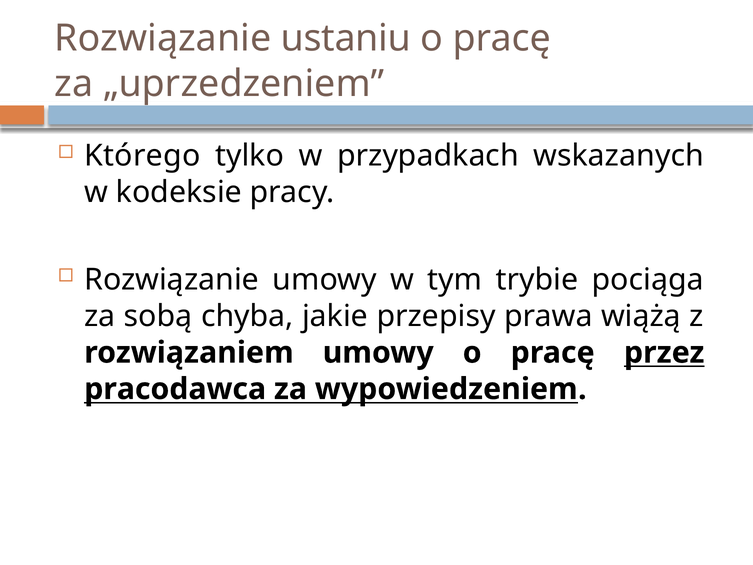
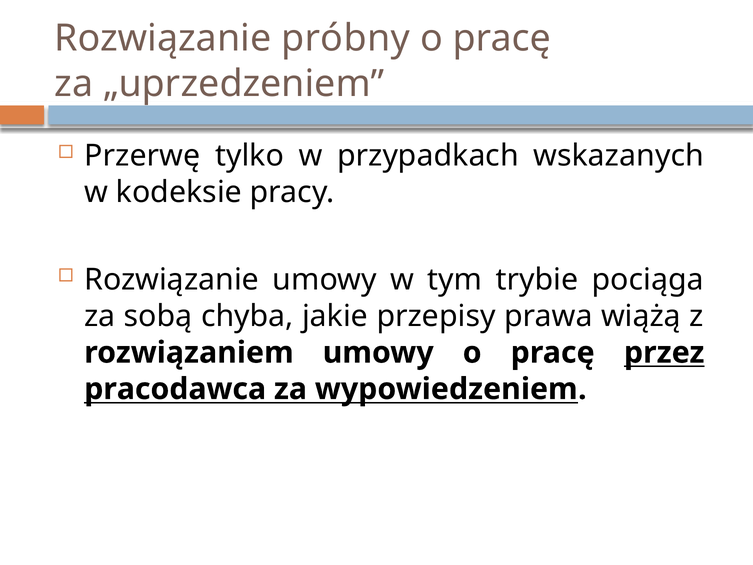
ustaniu: ustaniu -> próbny
Którego: Którego -> Przerwę
